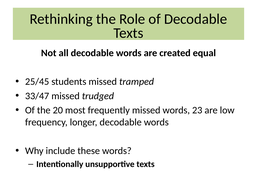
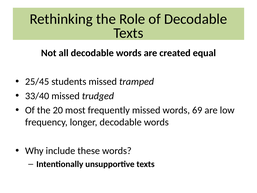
33/47: 33/47 -> 33/40
23: 23 -> 69
